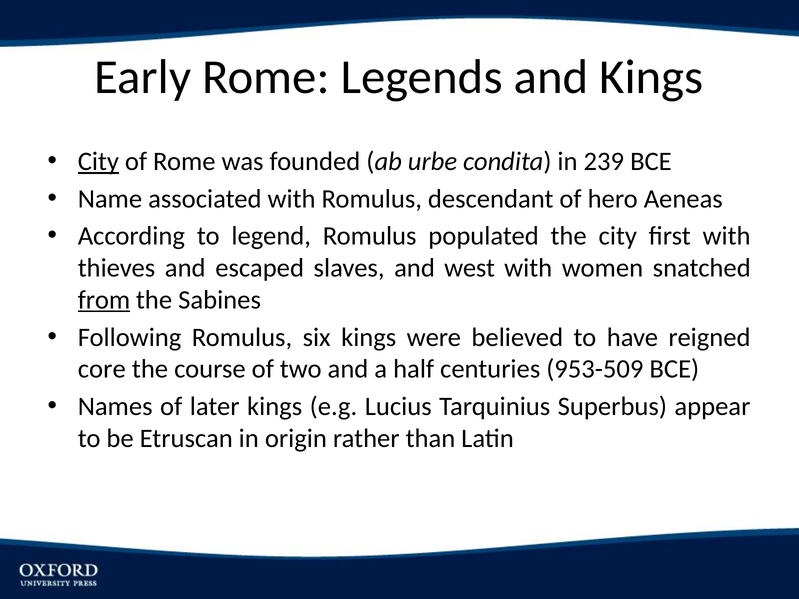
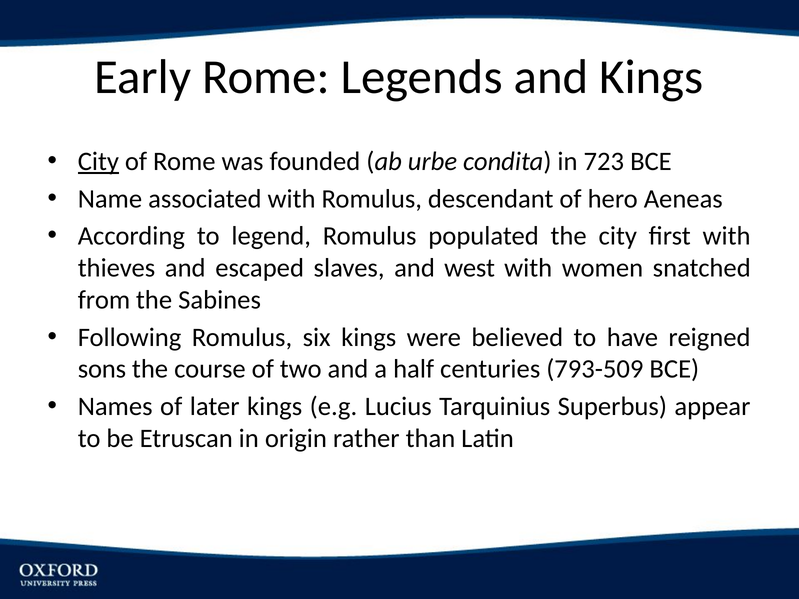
239: 239 -> 723
from underline: present -> none
core: core -> sons
953-509: 953-509 -> 793-509
